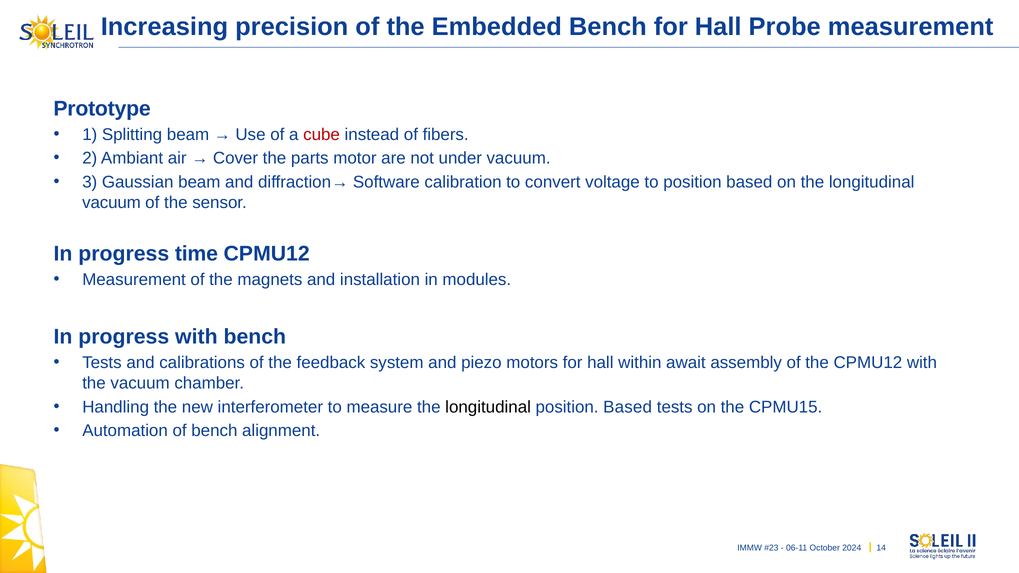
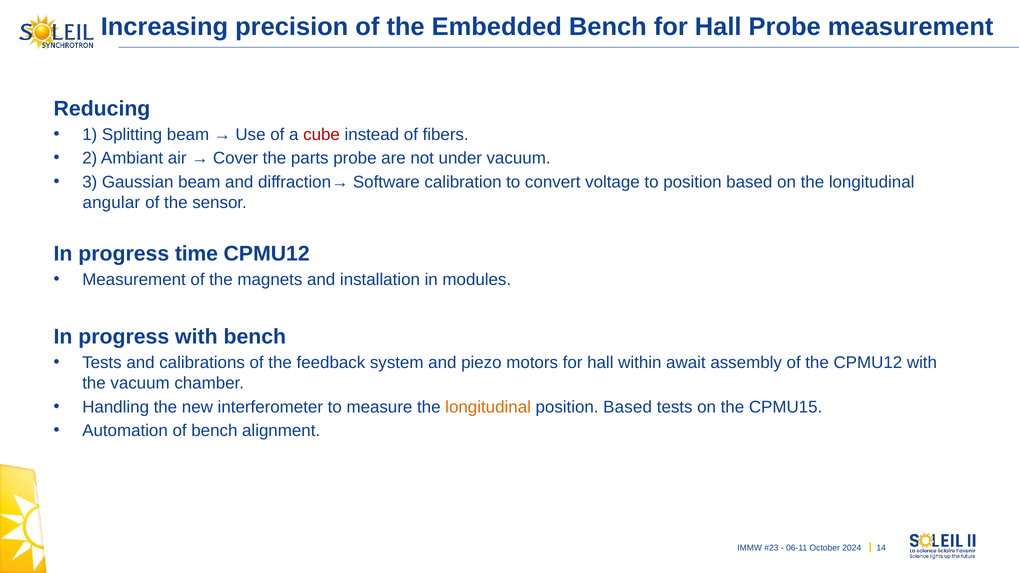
Prototype: Prototype -> Reducing
parts motor: motor -> probe
vacuum at (112, 202): vacuum -> angular
longitudinal at (488, 407) colour: black -> orange
